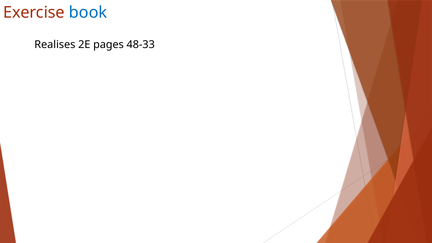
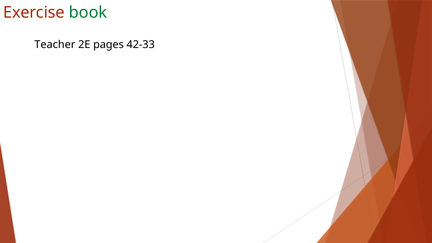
book colour: blue -> green
Realises: Realises -> Teacher
48-33: 48-33 -> 42-33
